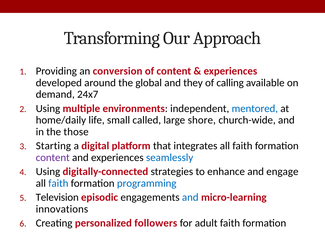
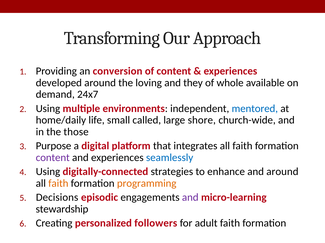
global: global -> loving
calling: calling -> whole
Starting: Starting -> Purpose
and engage: engage -> around
faith at (58, 184) colour: blue -> orange
programming colour: blue -> orange
Television: Television -> Decisions
and at (190, 198) colour: blue -> purple
innovations: innovations -> stewardship
